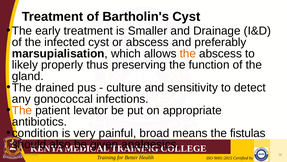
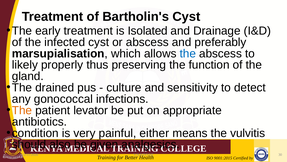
Smaller: Smaller -> Isolated
the at (188, 53) colour: orange -> blue
broad: broad -> either
fistulas: fistulas -> vulvitis
